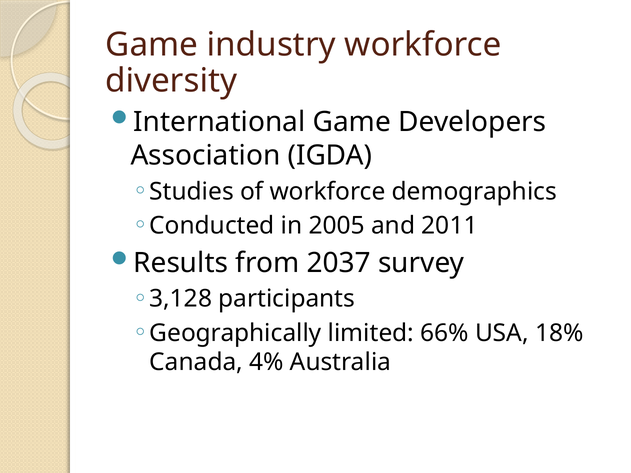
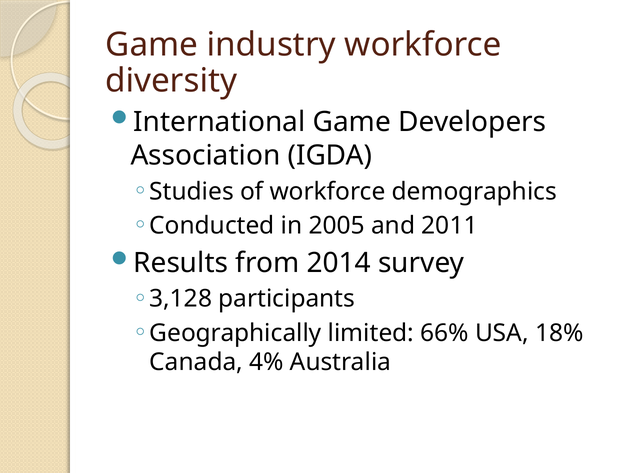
2037: 2037 -> 2014
